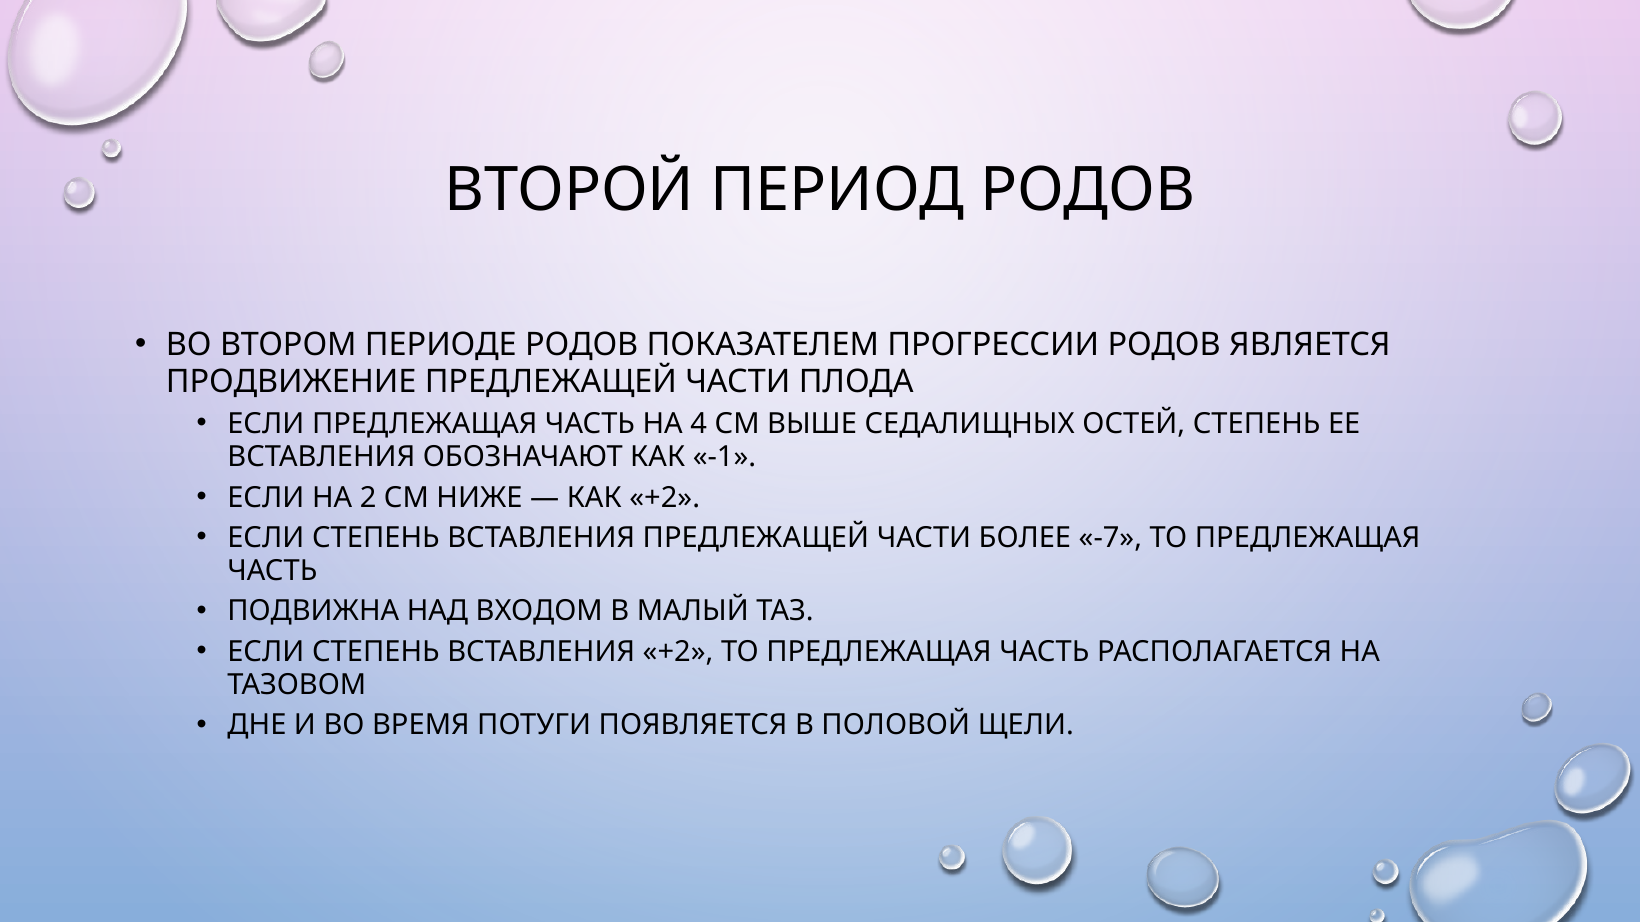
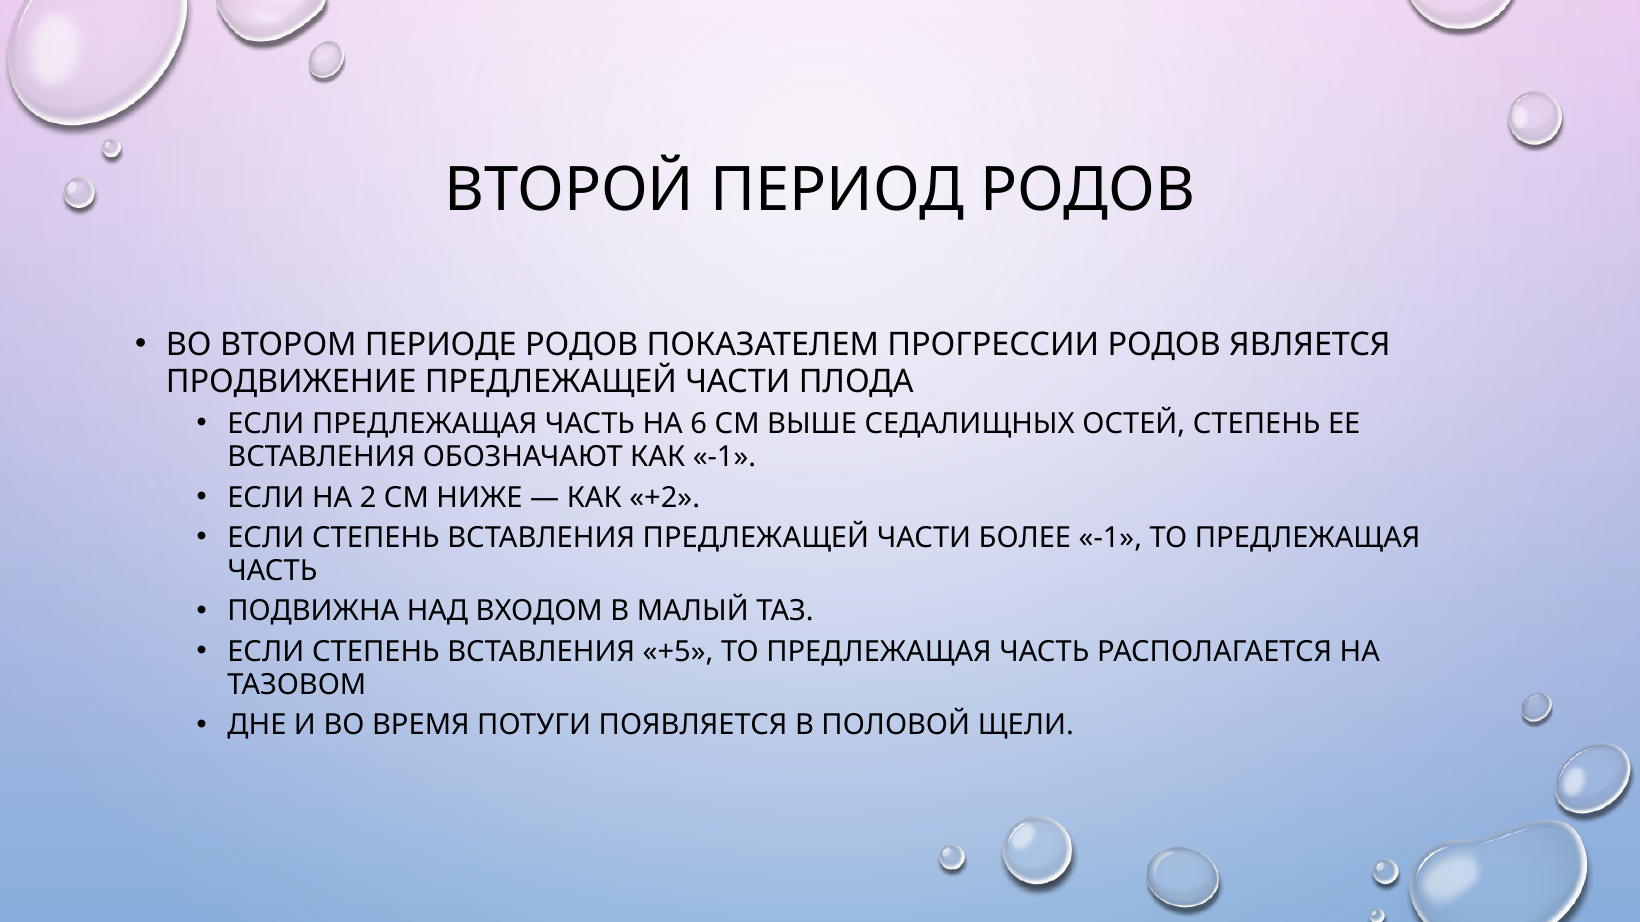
4: 4 -> 6
БОЛЕЕ -7: -7 -> -1
ВСТАВЛЕНИЯ +2: +2 -> +5
